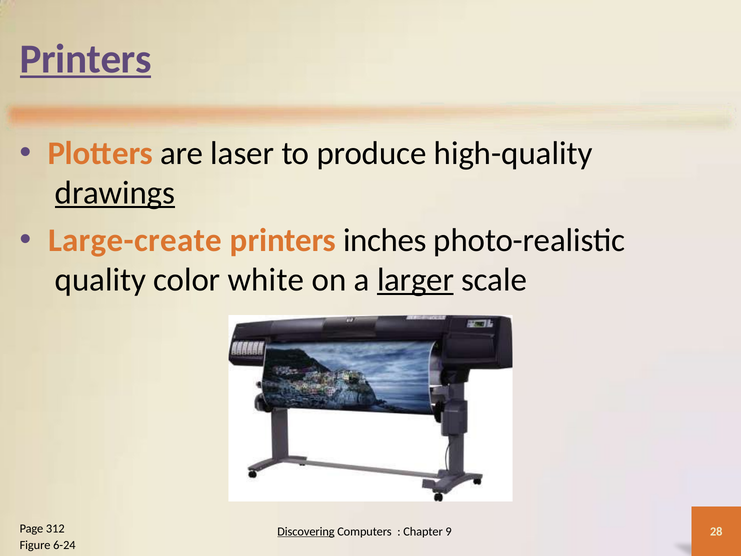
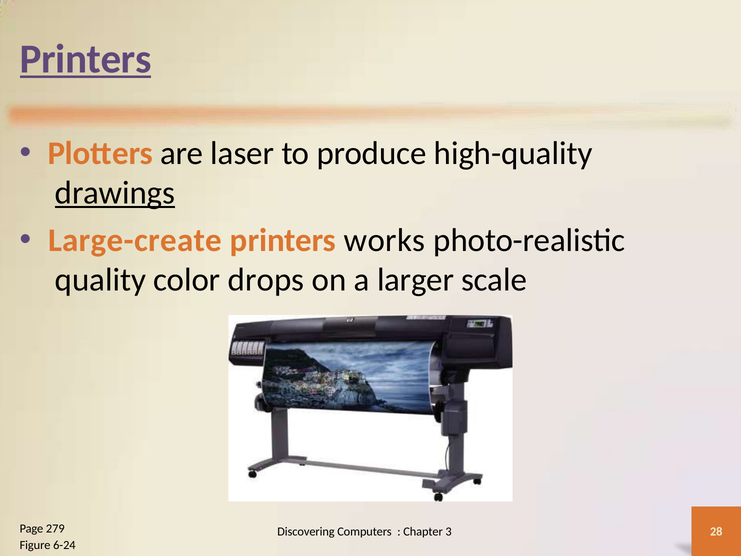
inches: inches -> works
white: white -> drops
larger underline: present -> none
312: 312 -> 279
Discovering underline: present -> none
9: 9 -> 3
